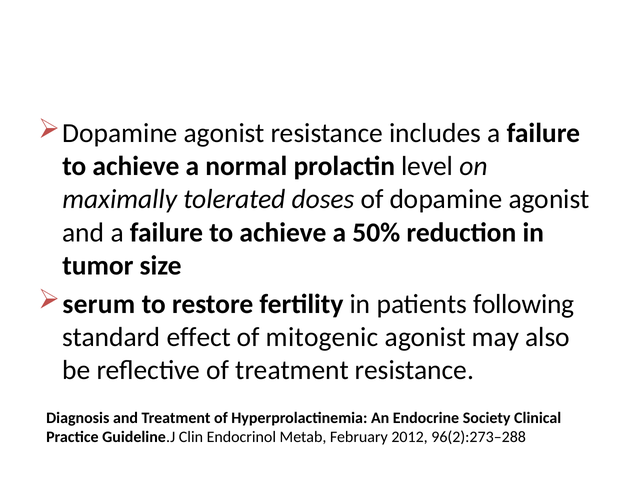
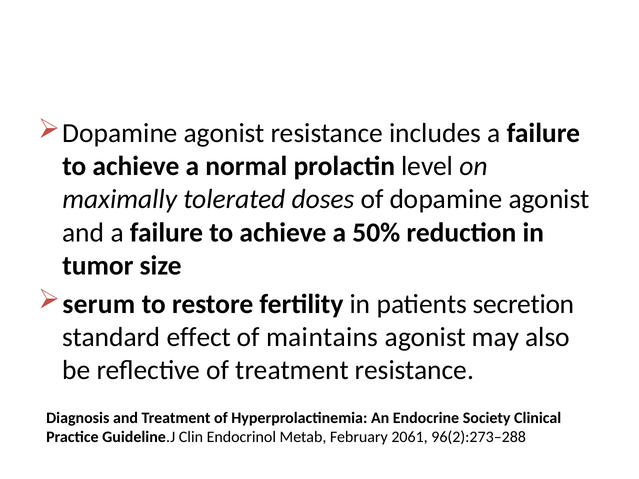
following: following -> secretion
mitogenic: mitogenic -> maintains
2012: 2012 -> 2061
